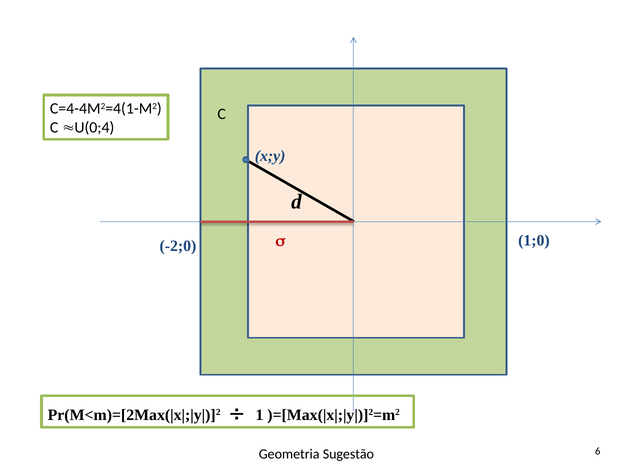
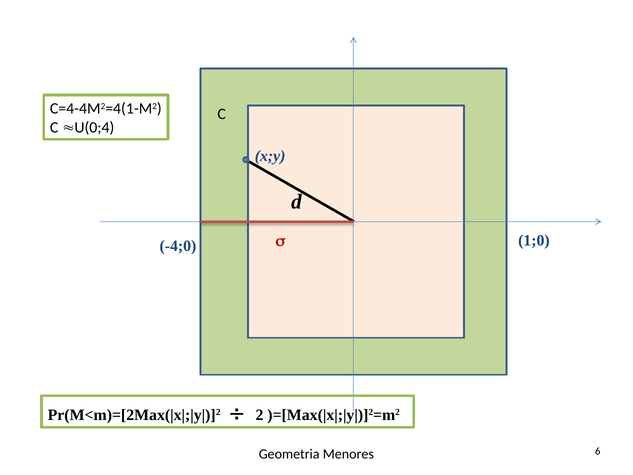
-2;0: -2;0 -> -4;0
1: 1 -> 2
Sugestão: Sugestão -> Menores
